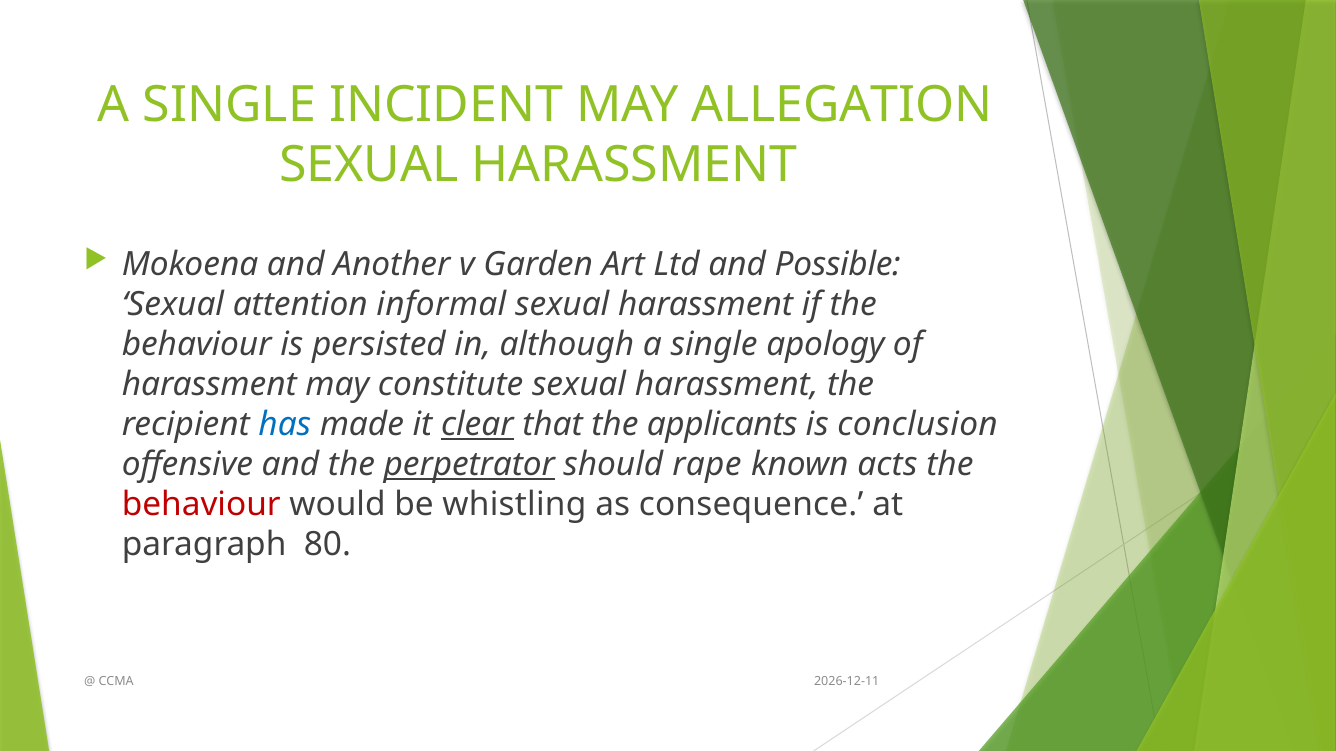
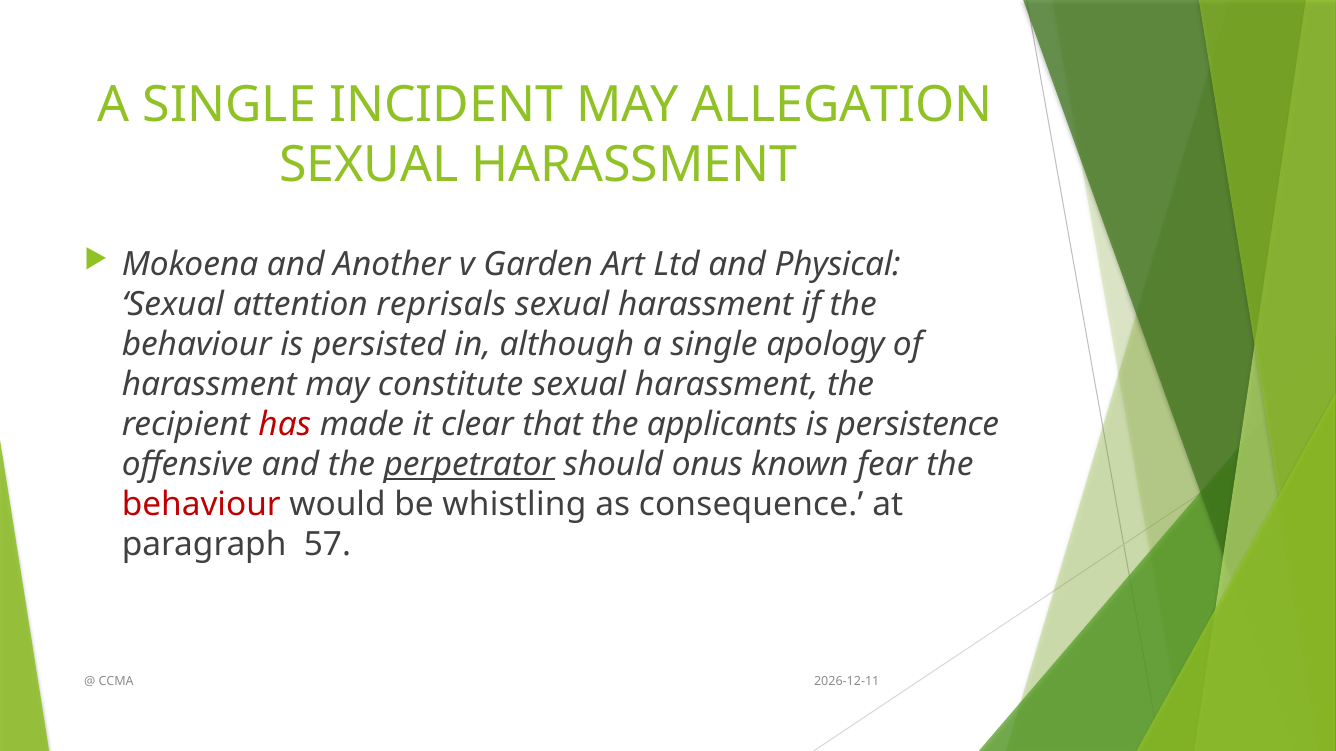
Possible: Possible -> Physical
informal: informal -> reprisals
has colour: blue -> red
clear underline: present -> none
conclusion: conclusion -> persistence
rape: rape -> onus
acts: acts -> fear
80: 80 -> 57
